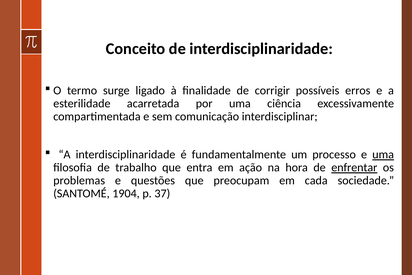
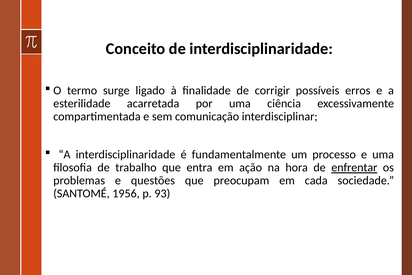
uma at (383, 154) underline: present -> none
1904: 1904 -> 1956
37: 37 -> 93
